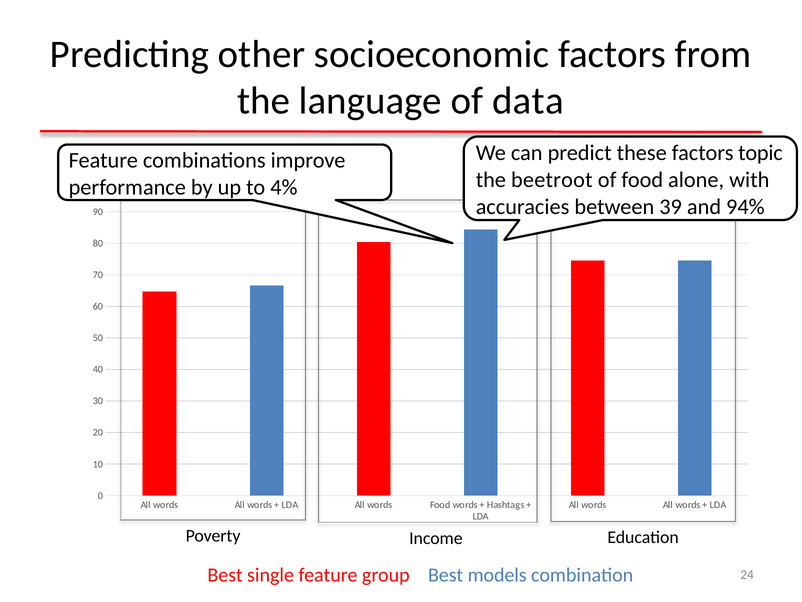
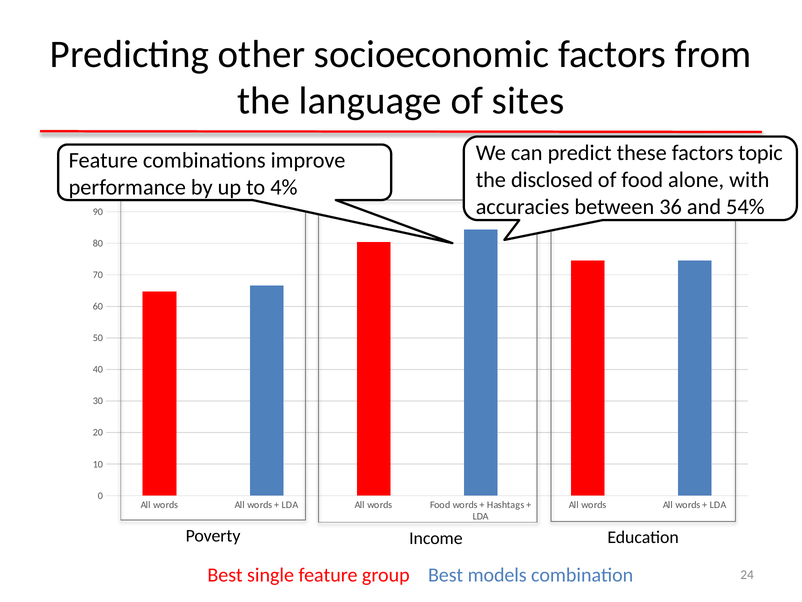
data: data -> sites
beetroot: beetroot -> disclosed
39: 39 -> 36
94%: 94% -> 54%
